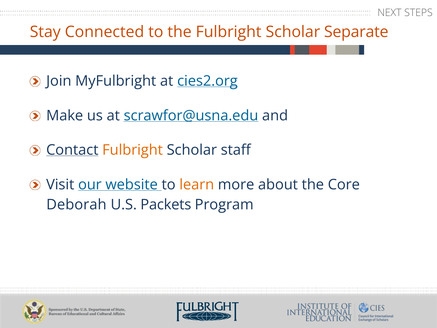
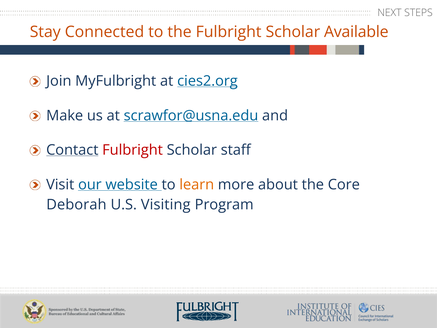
Separate: Separate -> Available
Fulbright at (133, 150) colour: orange -> red
Packets: Packets -> Visiting
